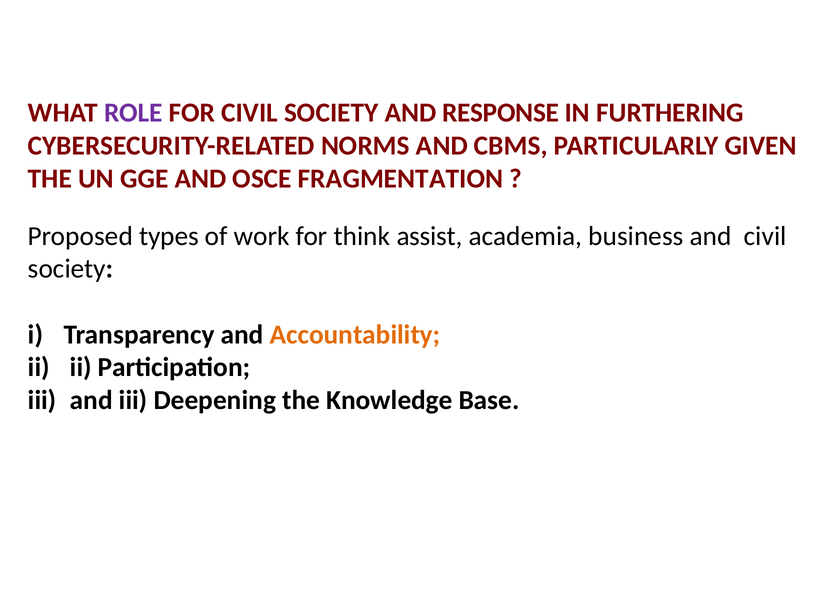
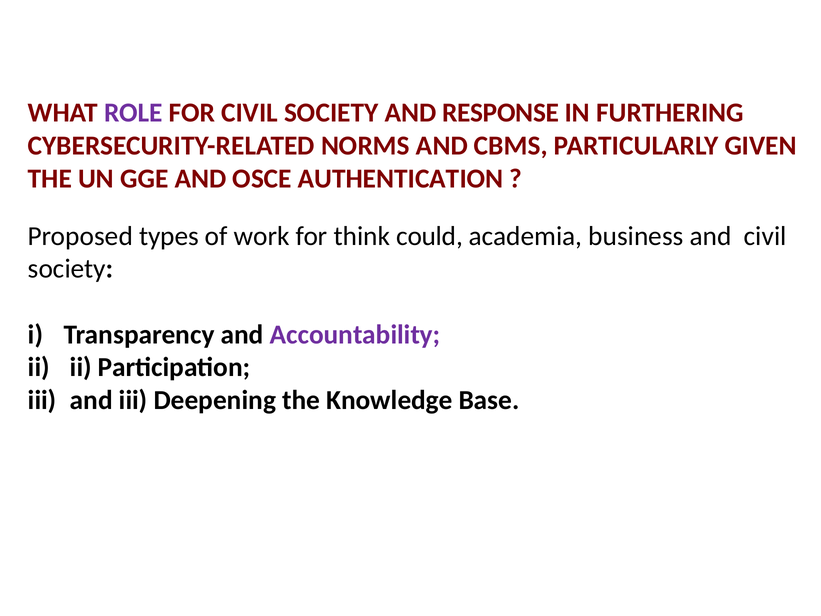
FRAGMENTATION: FRAGMENTATION -> AUTHENTICATION
assist: assist -> could
Accountability colour: orange -> purple
